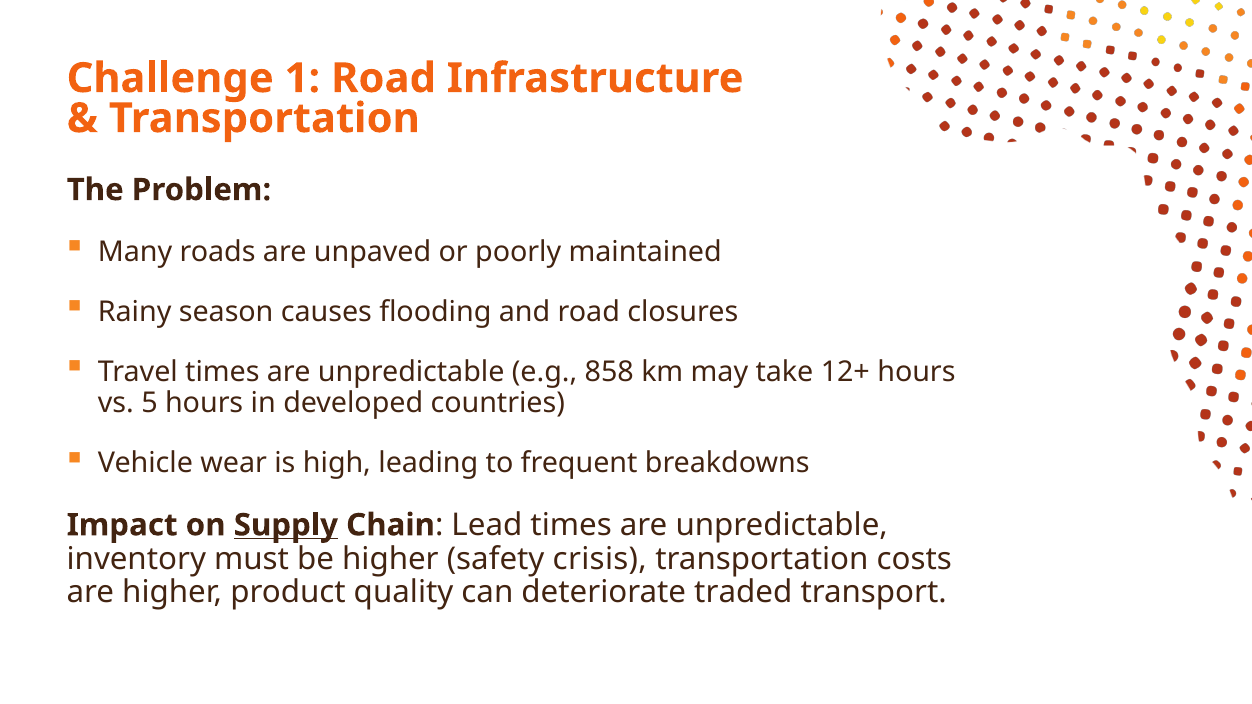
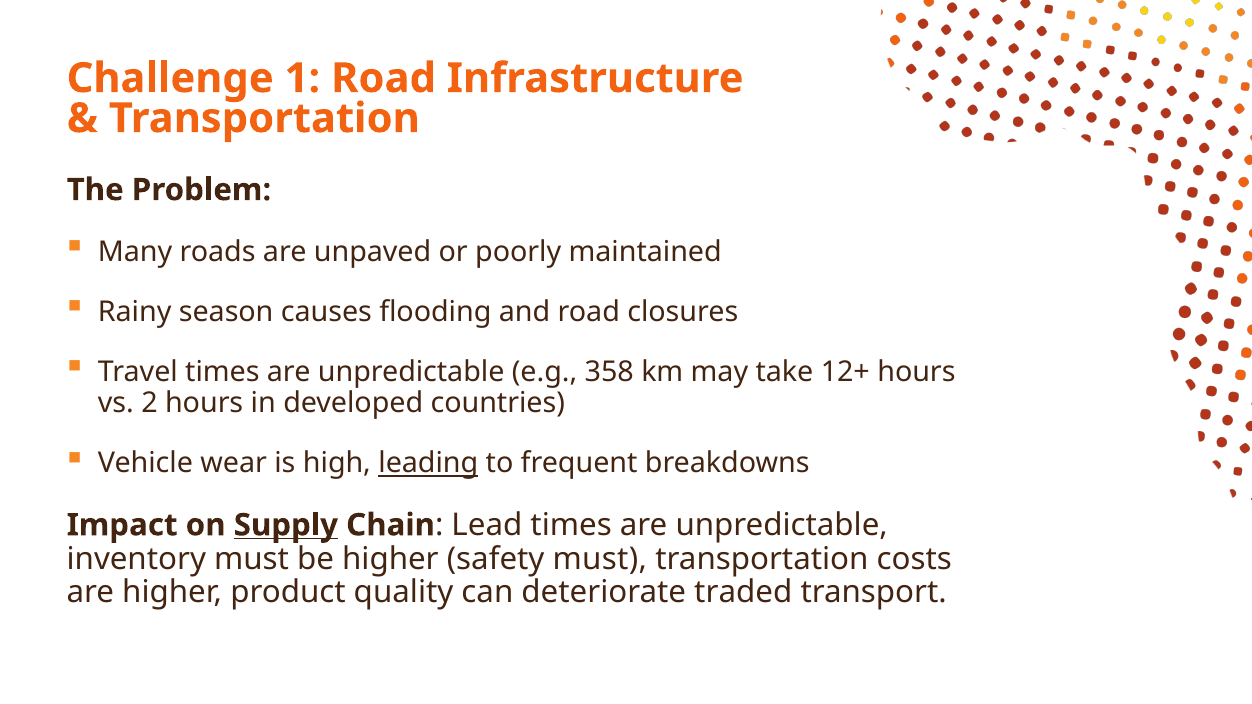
858: 858 -> 358
5: 5 -> 2
leading underline: none -> present
safety crisis: crisis -> must
